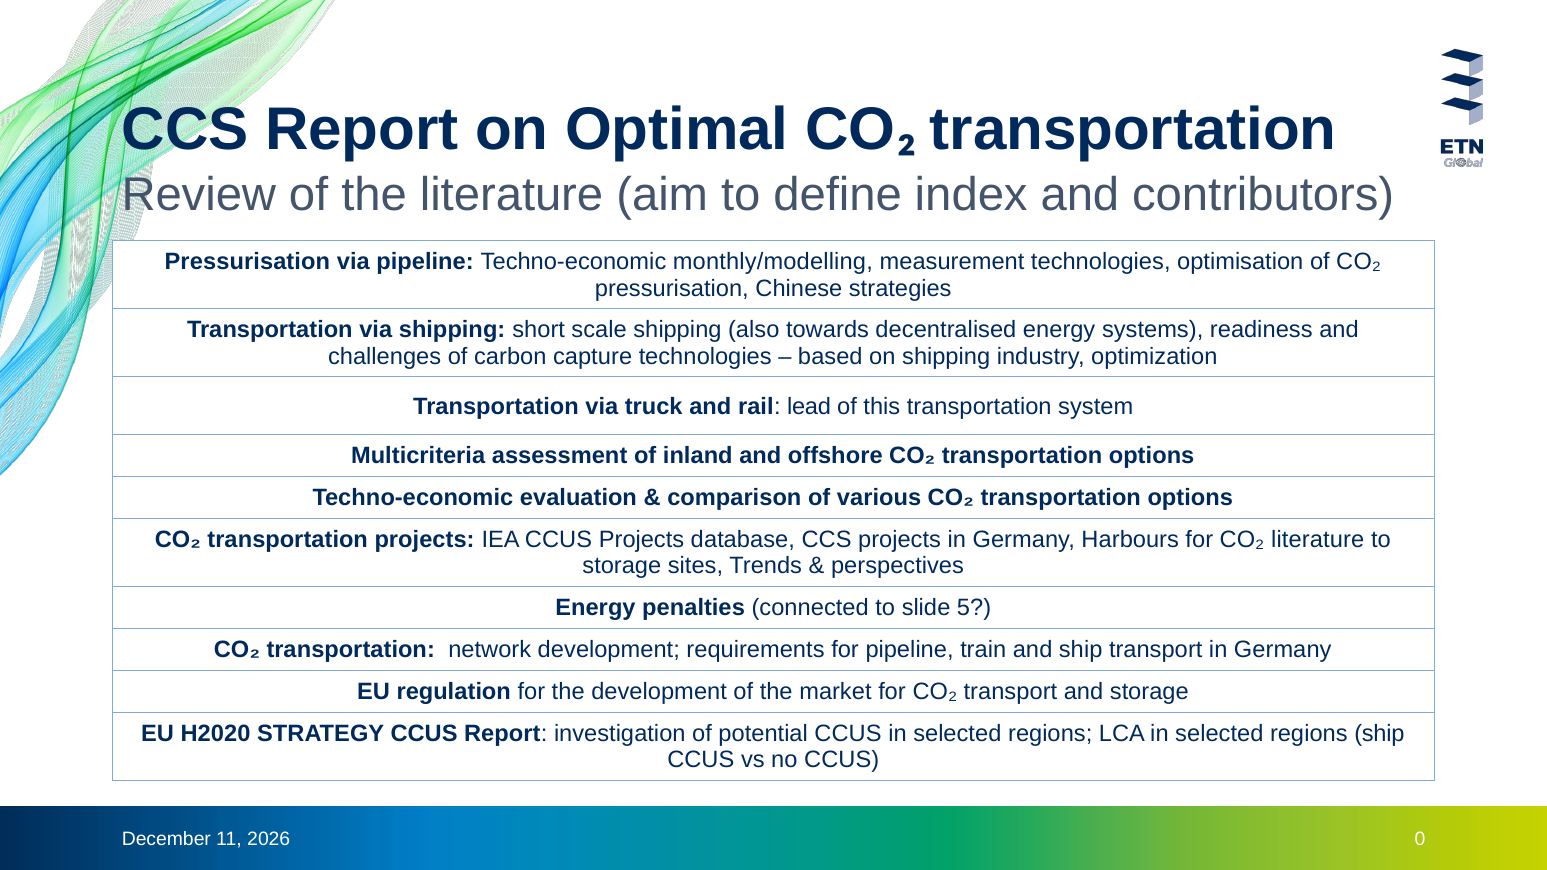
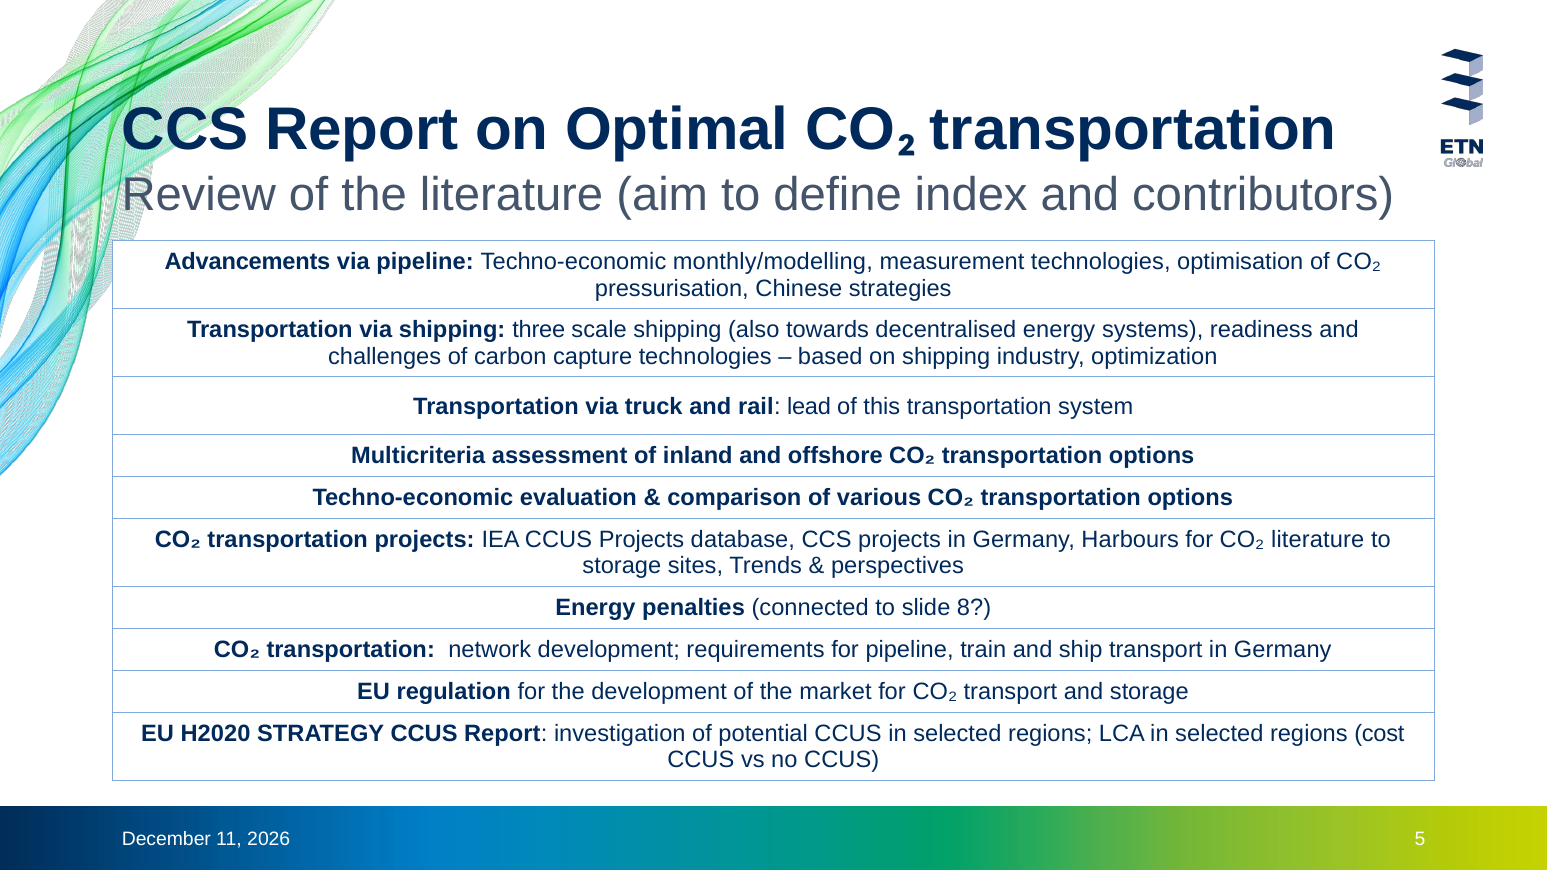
Pressurisation at (247, 262): Pressurisation -> Advancements
short: short -> three
5: 5 -> 8
regions ship: ship -> cost
0: 0 -> 5
